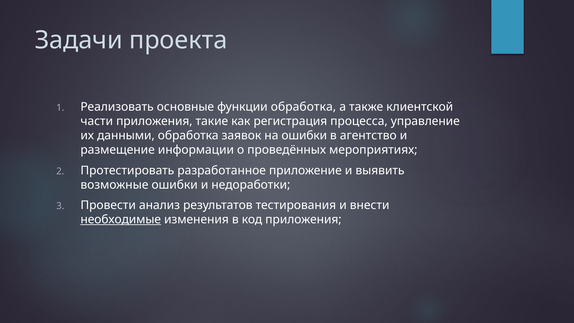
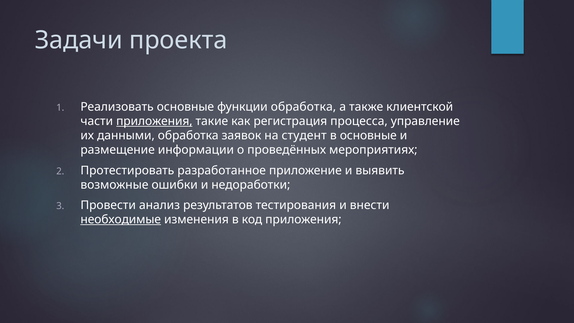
приложения at (154, 121) underline: none -> present
на ошибки: ошибки -> студент
в агентство: агентство -> основные
